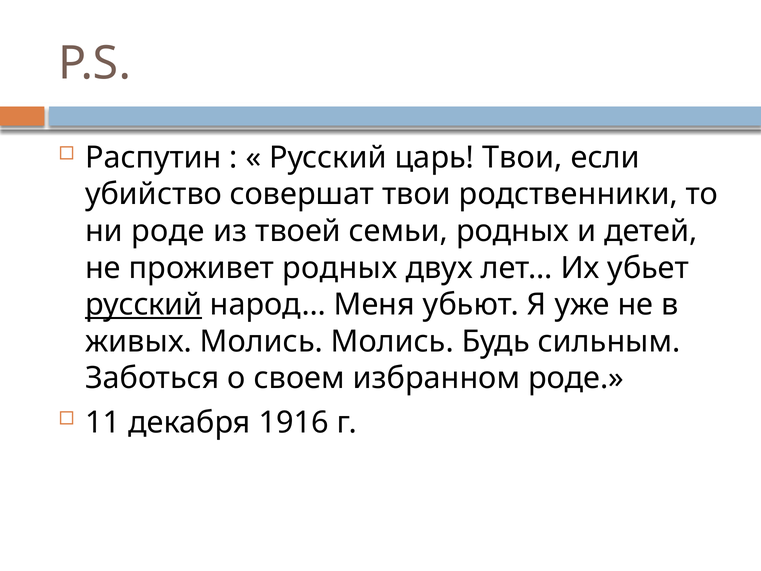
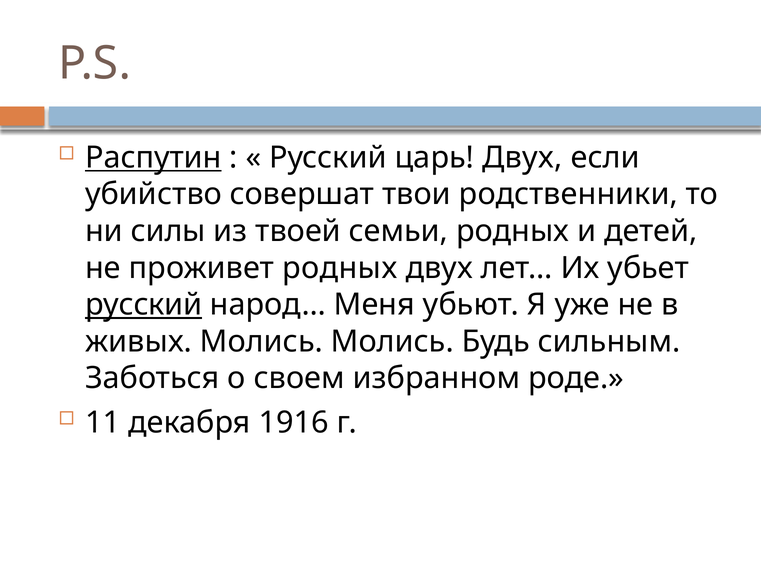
Распутин underline: none -> present
царь Твои: Твои -> Двух
ни роде: роде -> силы
